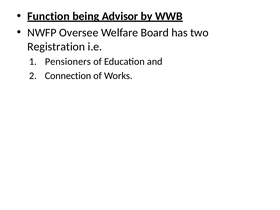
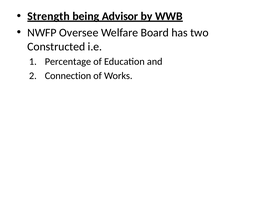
Function: Function -> Strength
Registration: Registration -> Constructed
Pensioners: Pensioners -> Percentage
